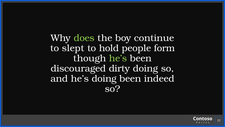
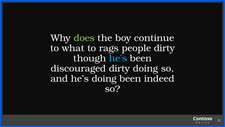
slept: slept -> what
hold: hold -> rags
people form: form -> dirty
he’s at (118, 58) colour: light green -> light blue
